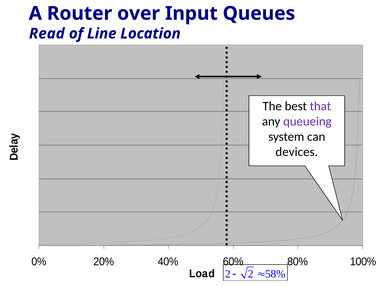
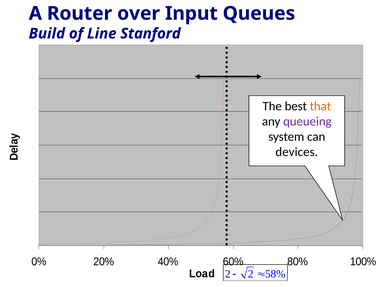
Read: Read -> Build
Location: Location -> Stanford
that colour: purple -> orange
